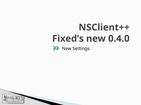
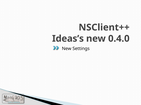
Fixed’s: Fixed’s -> Ideas’s
